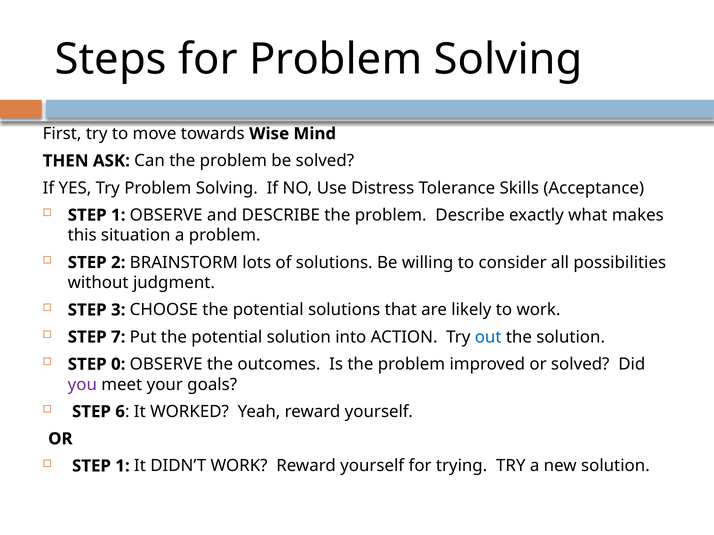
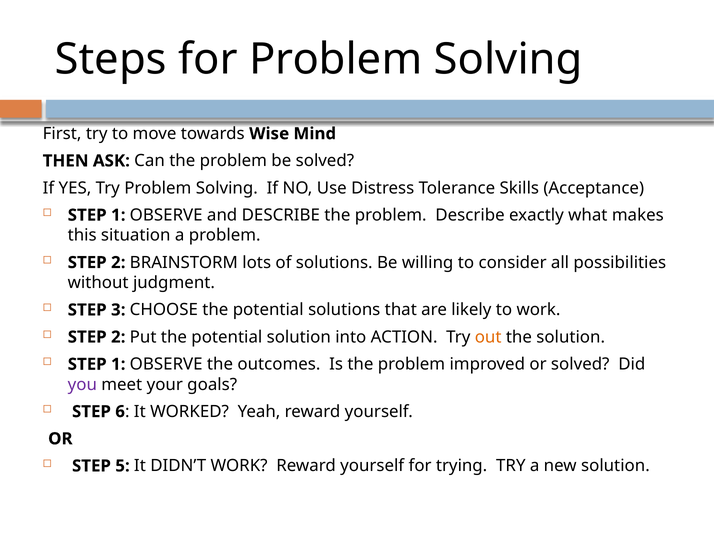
7 at (118, 337): 7 -> 2
out colour: blue -> orange
0 at (118, 365): 0 -> 1
1 at (123, 466): 1 -> 5
